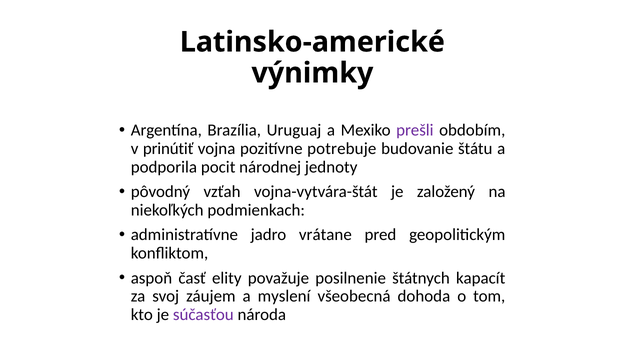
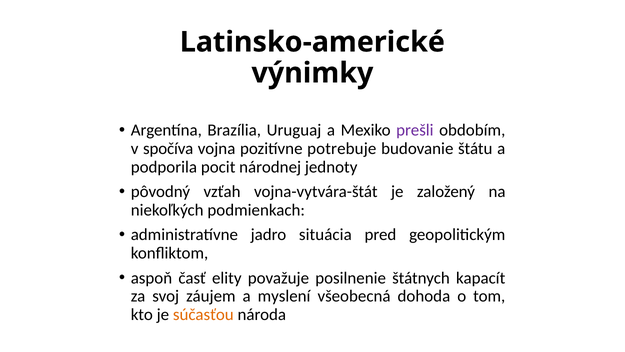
prinútiť: prinútiť -> spočíva
vrátane: vrátane -> situácia
súčasťou colour: purple -> orange
